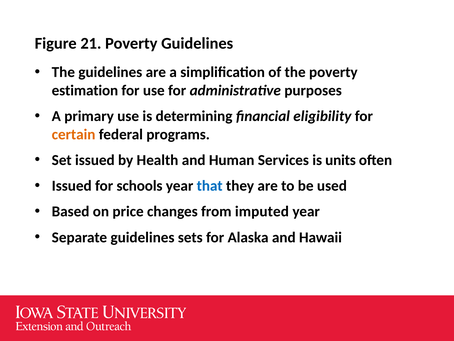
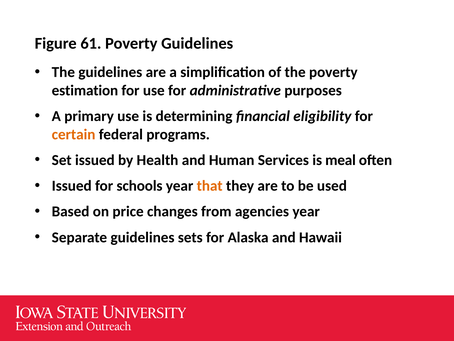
21: 21 -> 61
units: units -> meal
that colour: blue -> orange
imputed: imputed -> agencies
